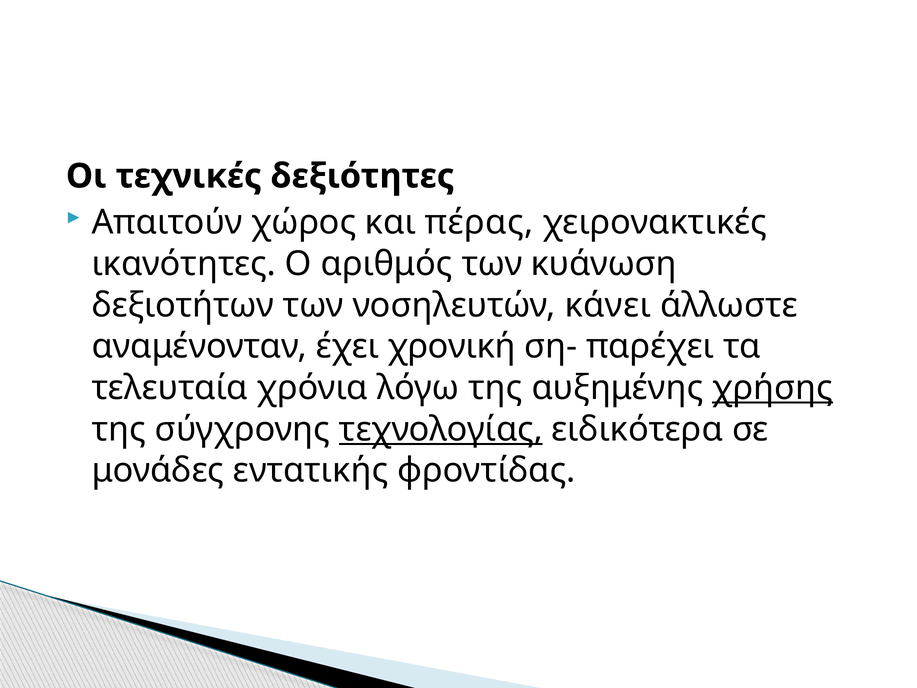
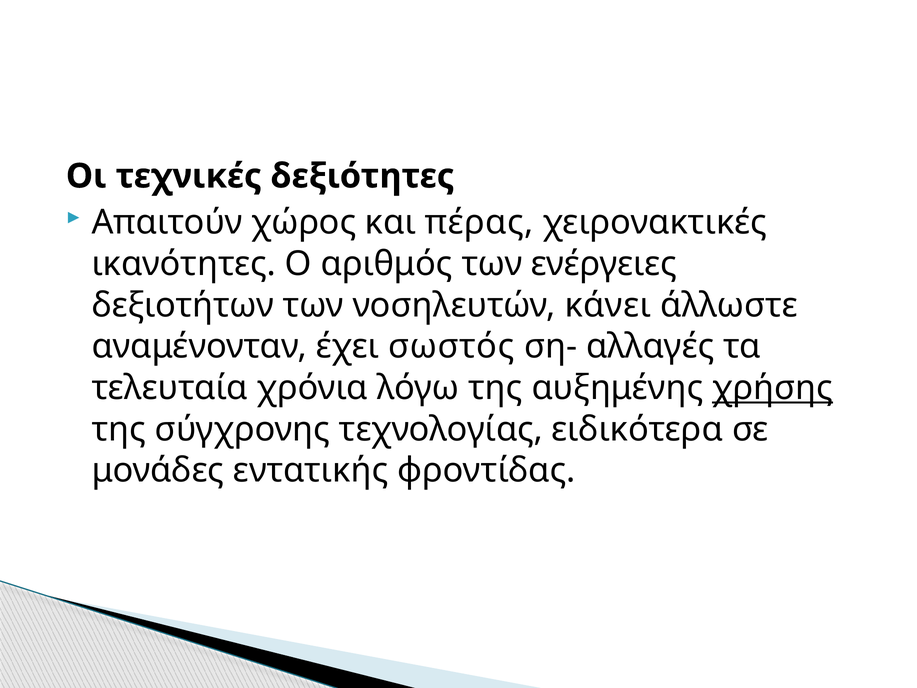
κυάνωση: κυάνωση -> ενέργειες
χρονική: χρονική -> σωστός
παρέχει: παρέχει -> αλλαγές
τεχνολογίας underline: present -> none
